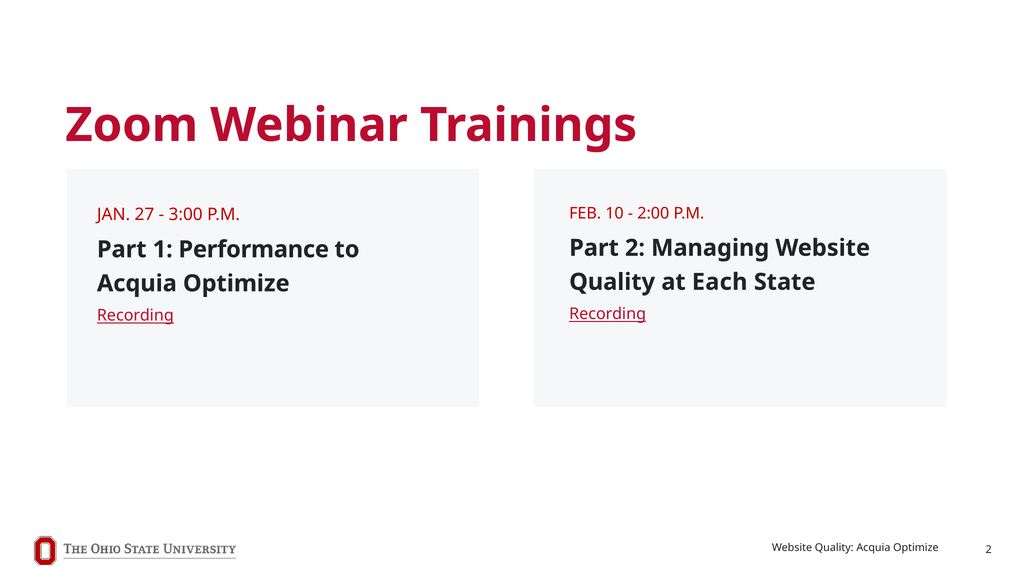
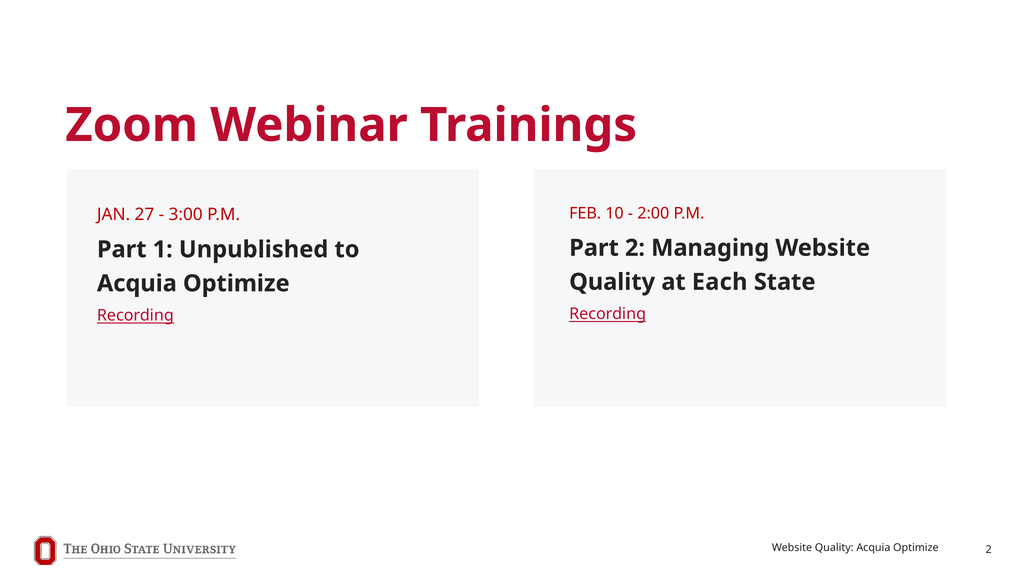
Performance: Performance -> Unpublished
